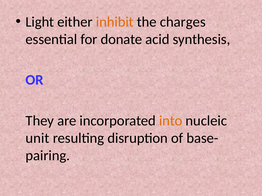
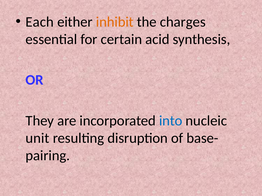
Light: Light -> Each
donate: donate -> certain
into colour: orange -> blue
